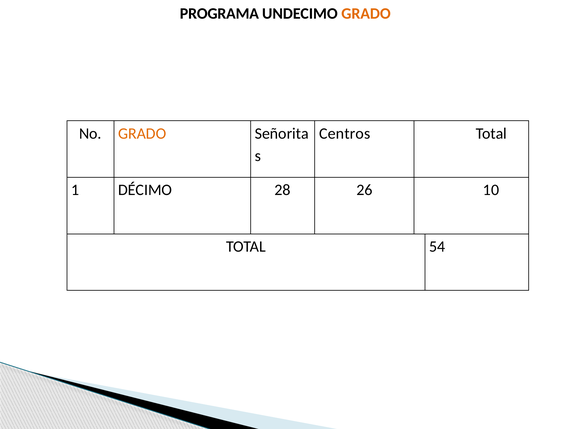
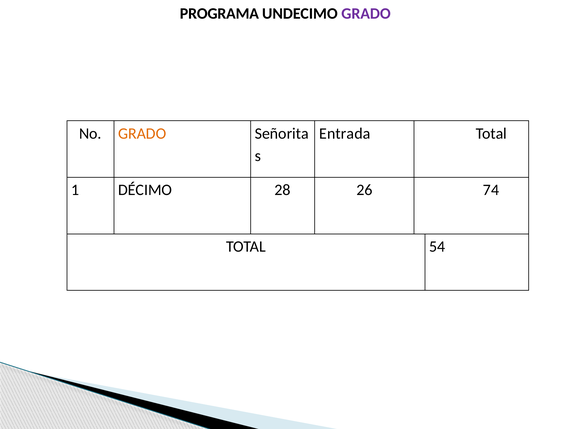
GRADO at (366, 14) colour: orange -> purple
Centros: Centros -> Entrada
10: 10 -> 74
